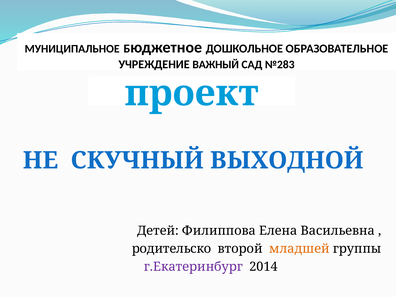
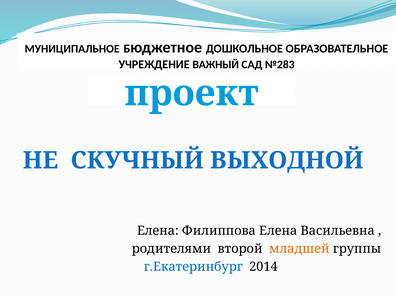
Детей at (158, 231): Детей -> Елена
родительско: родительско -> родителями
г.Екатеринбург colour: purple -> blue
